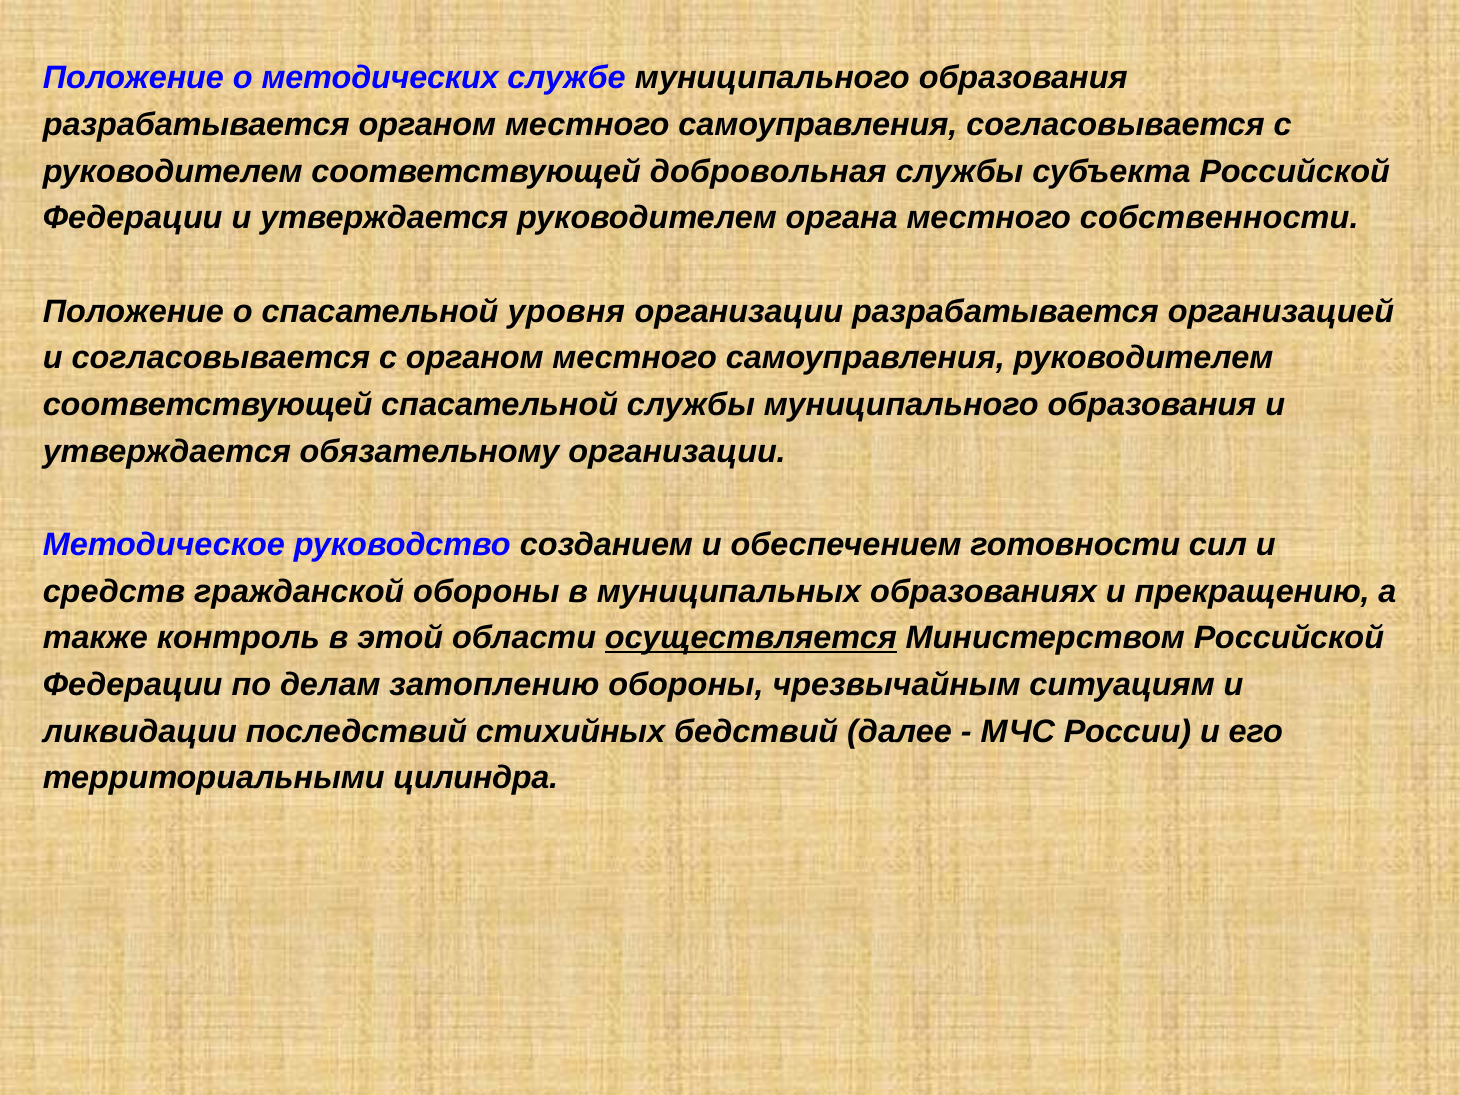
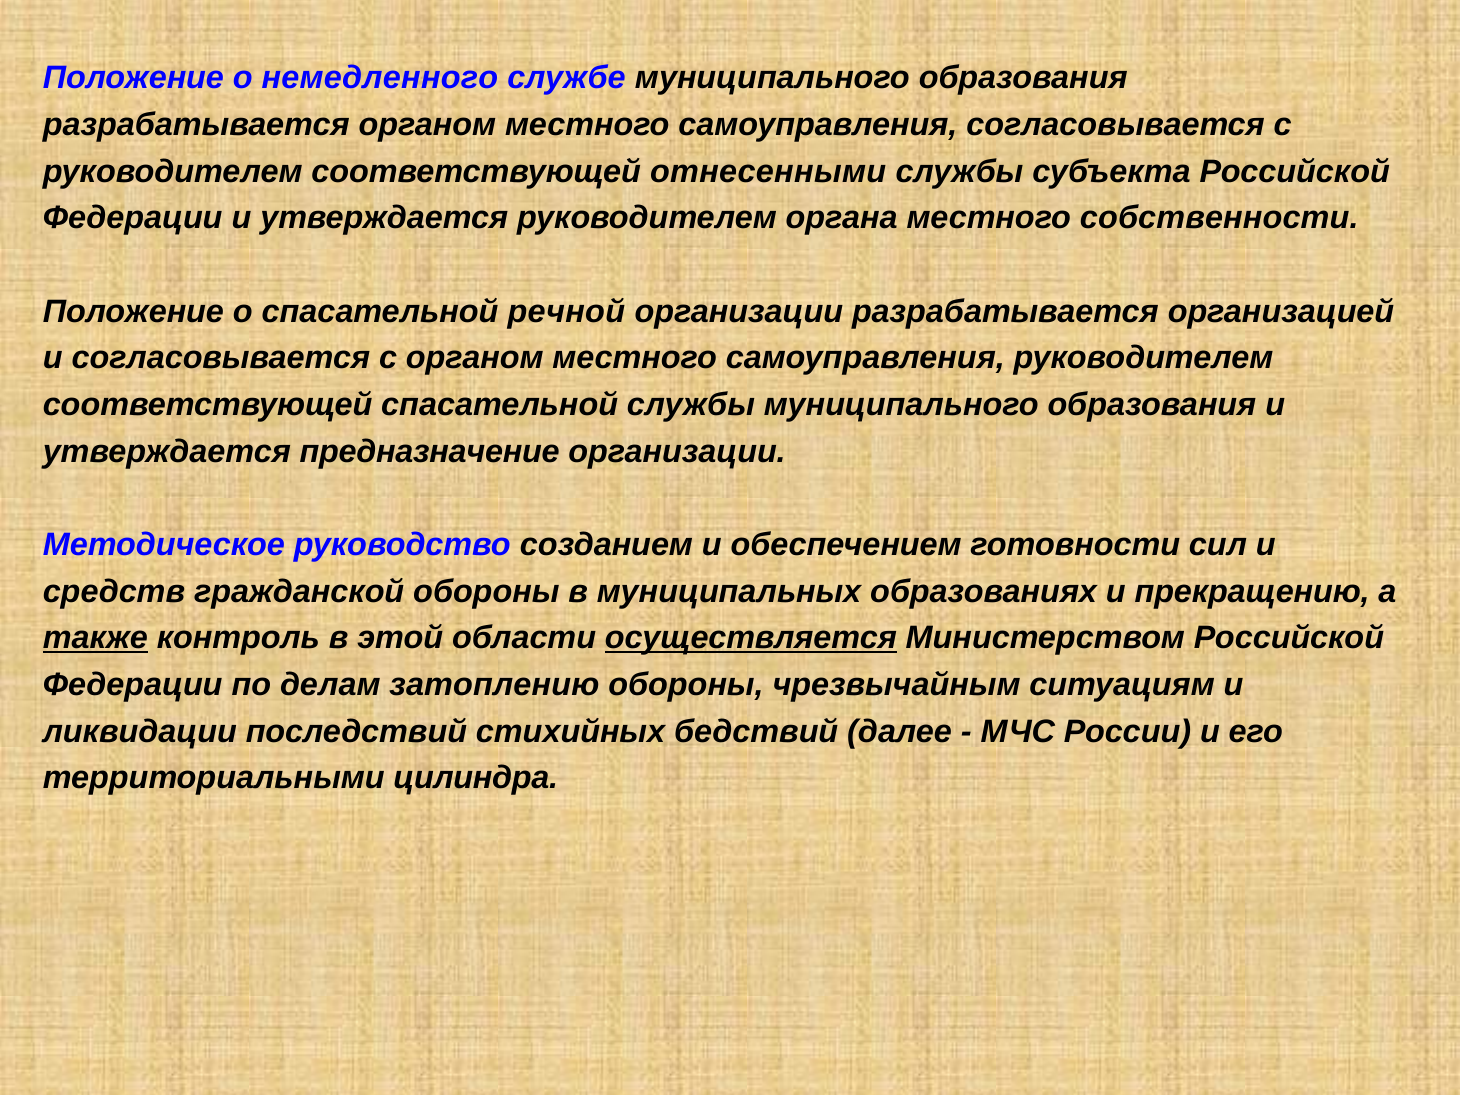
методических: методических -> немедленного
добровольная: добровольная -> отнесенными
уровня: уровня -> речной
обязательному: обязательному -> предназначение
также underline: none -> present
